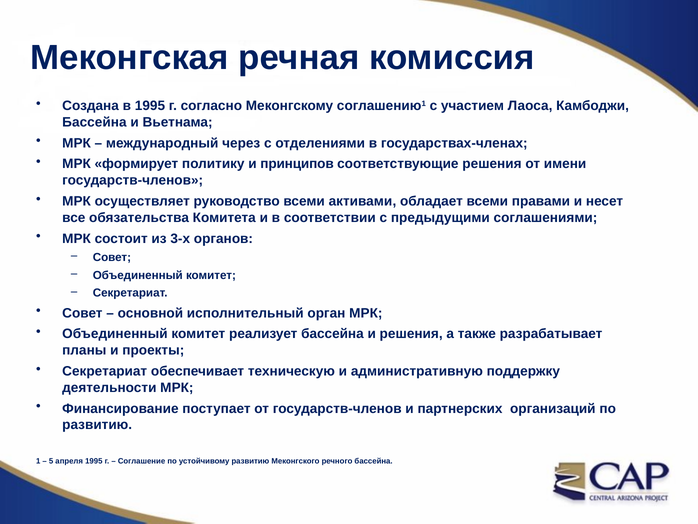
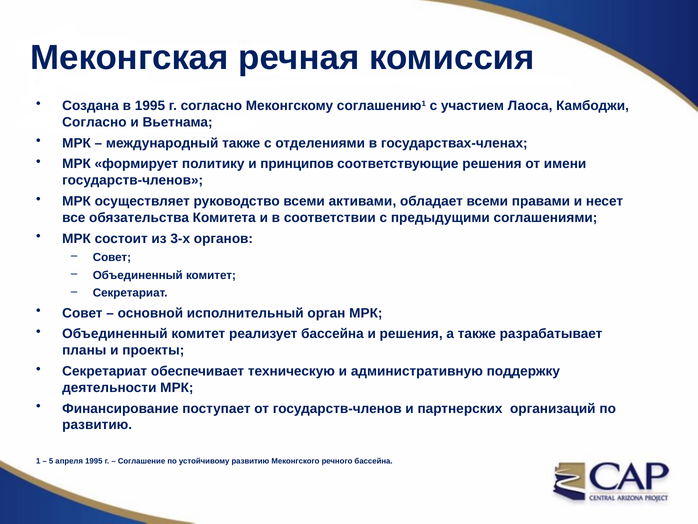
Бассейна at (94, 122): Бассейна -> Согласно
международный через: через -> также
